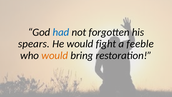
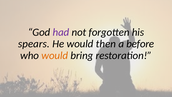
had colour: blue -> purple
fight: fight -> then
feeble: feeble -> before
